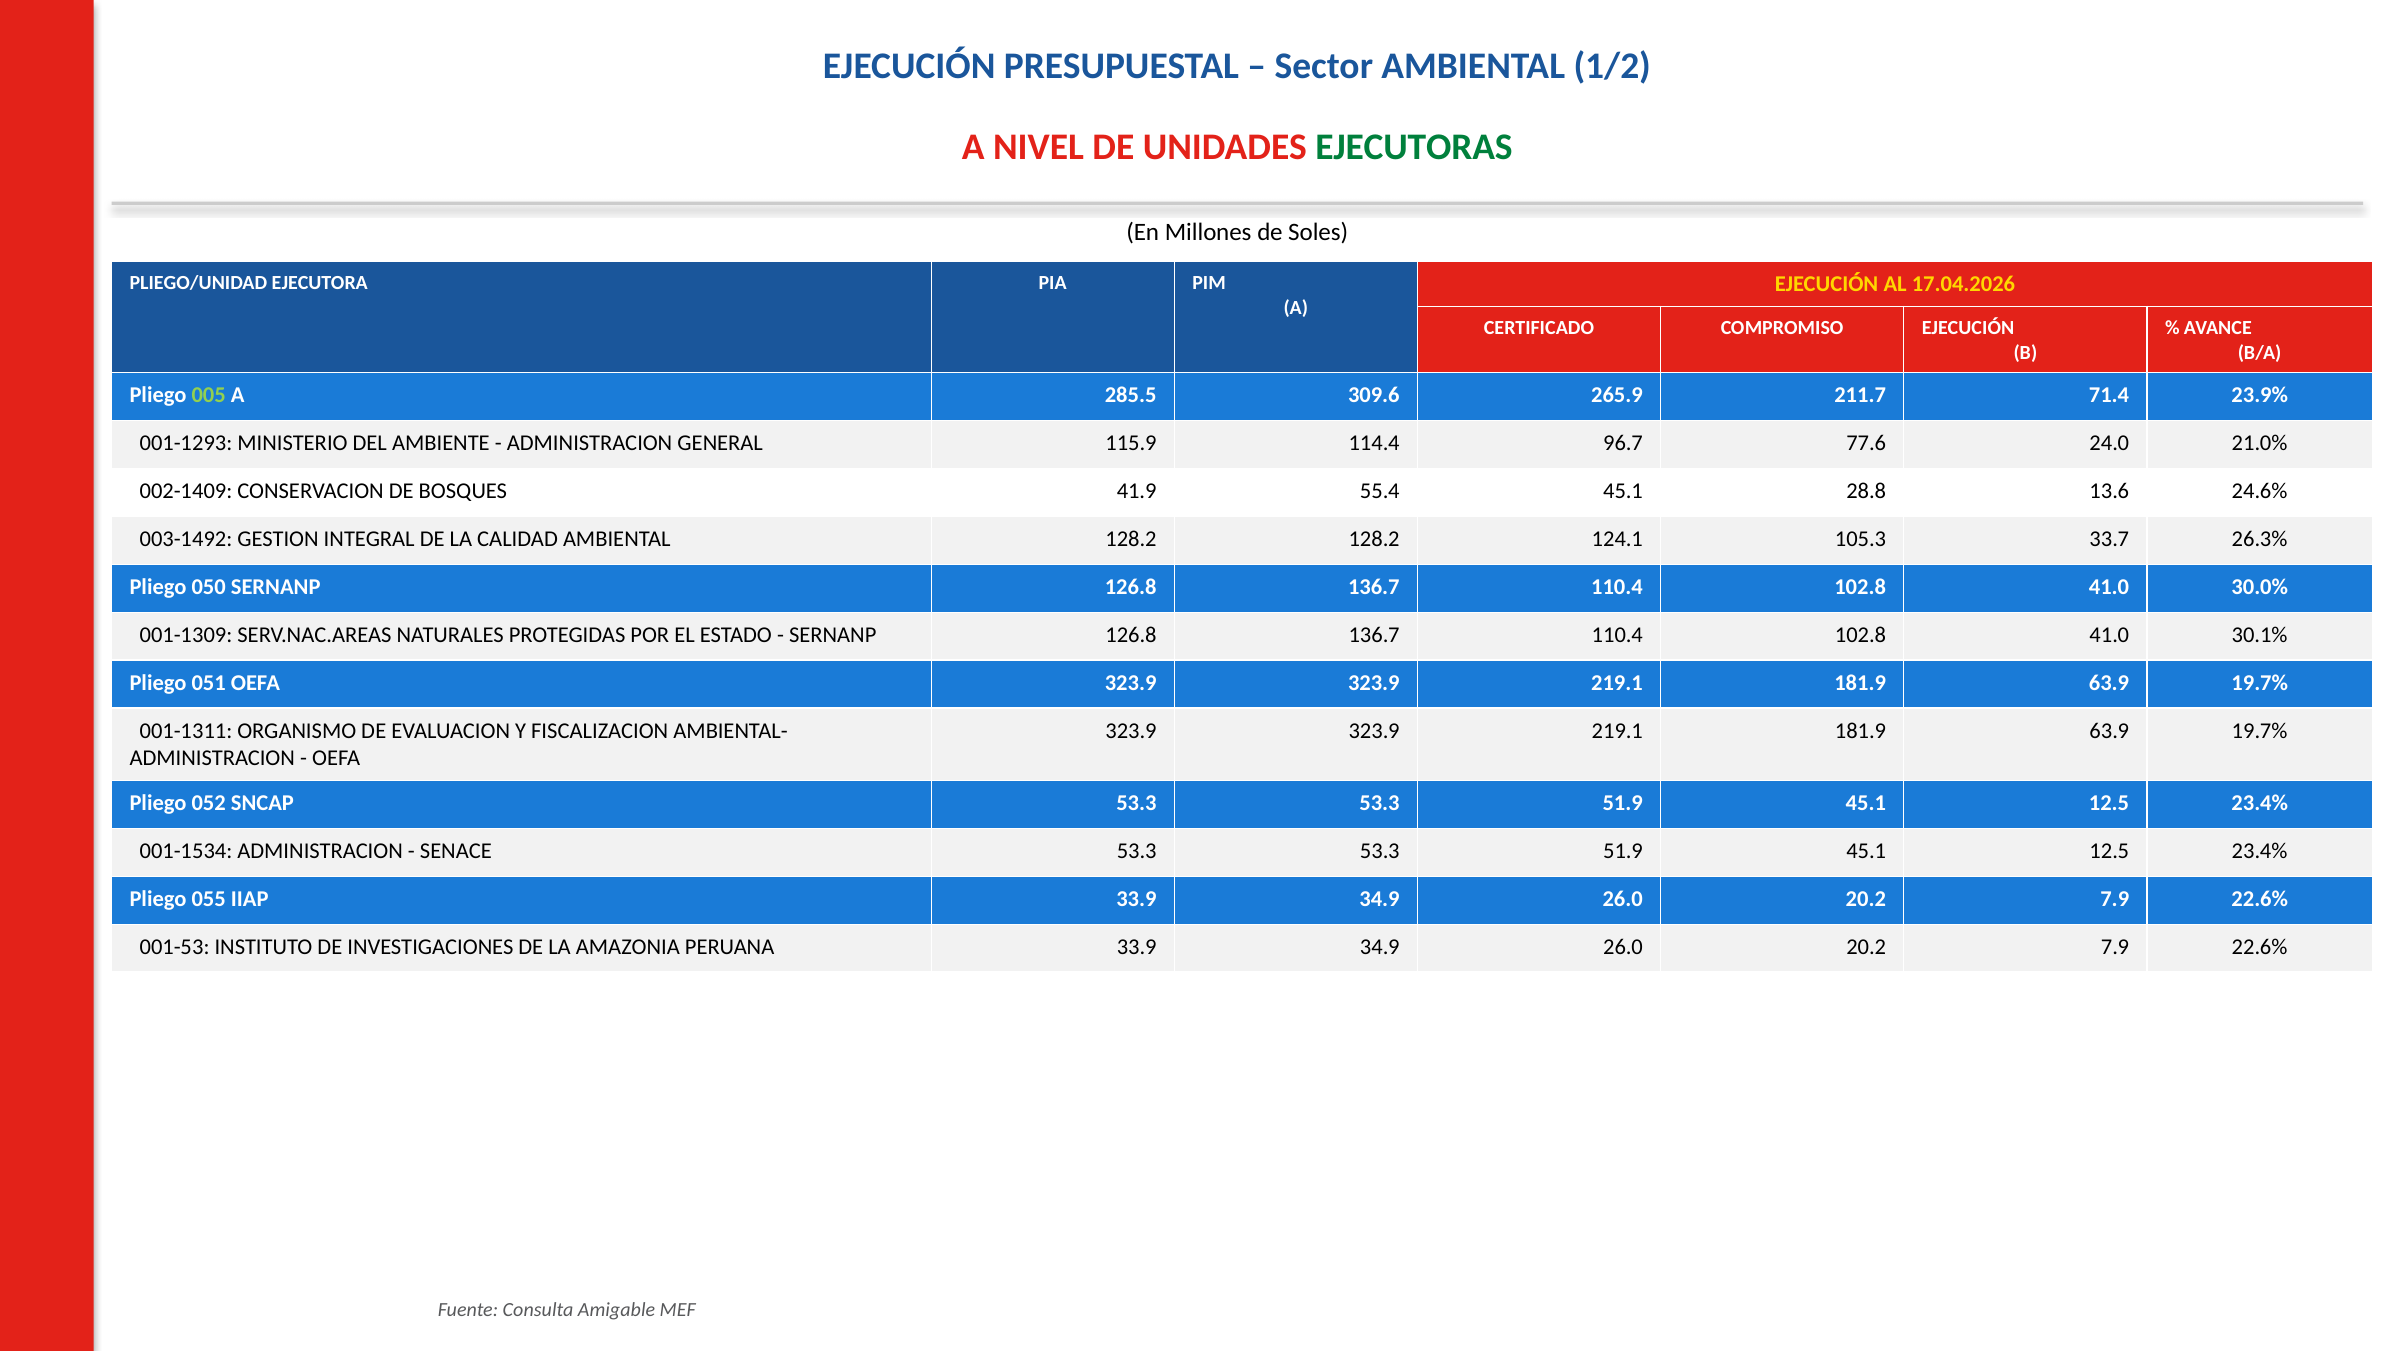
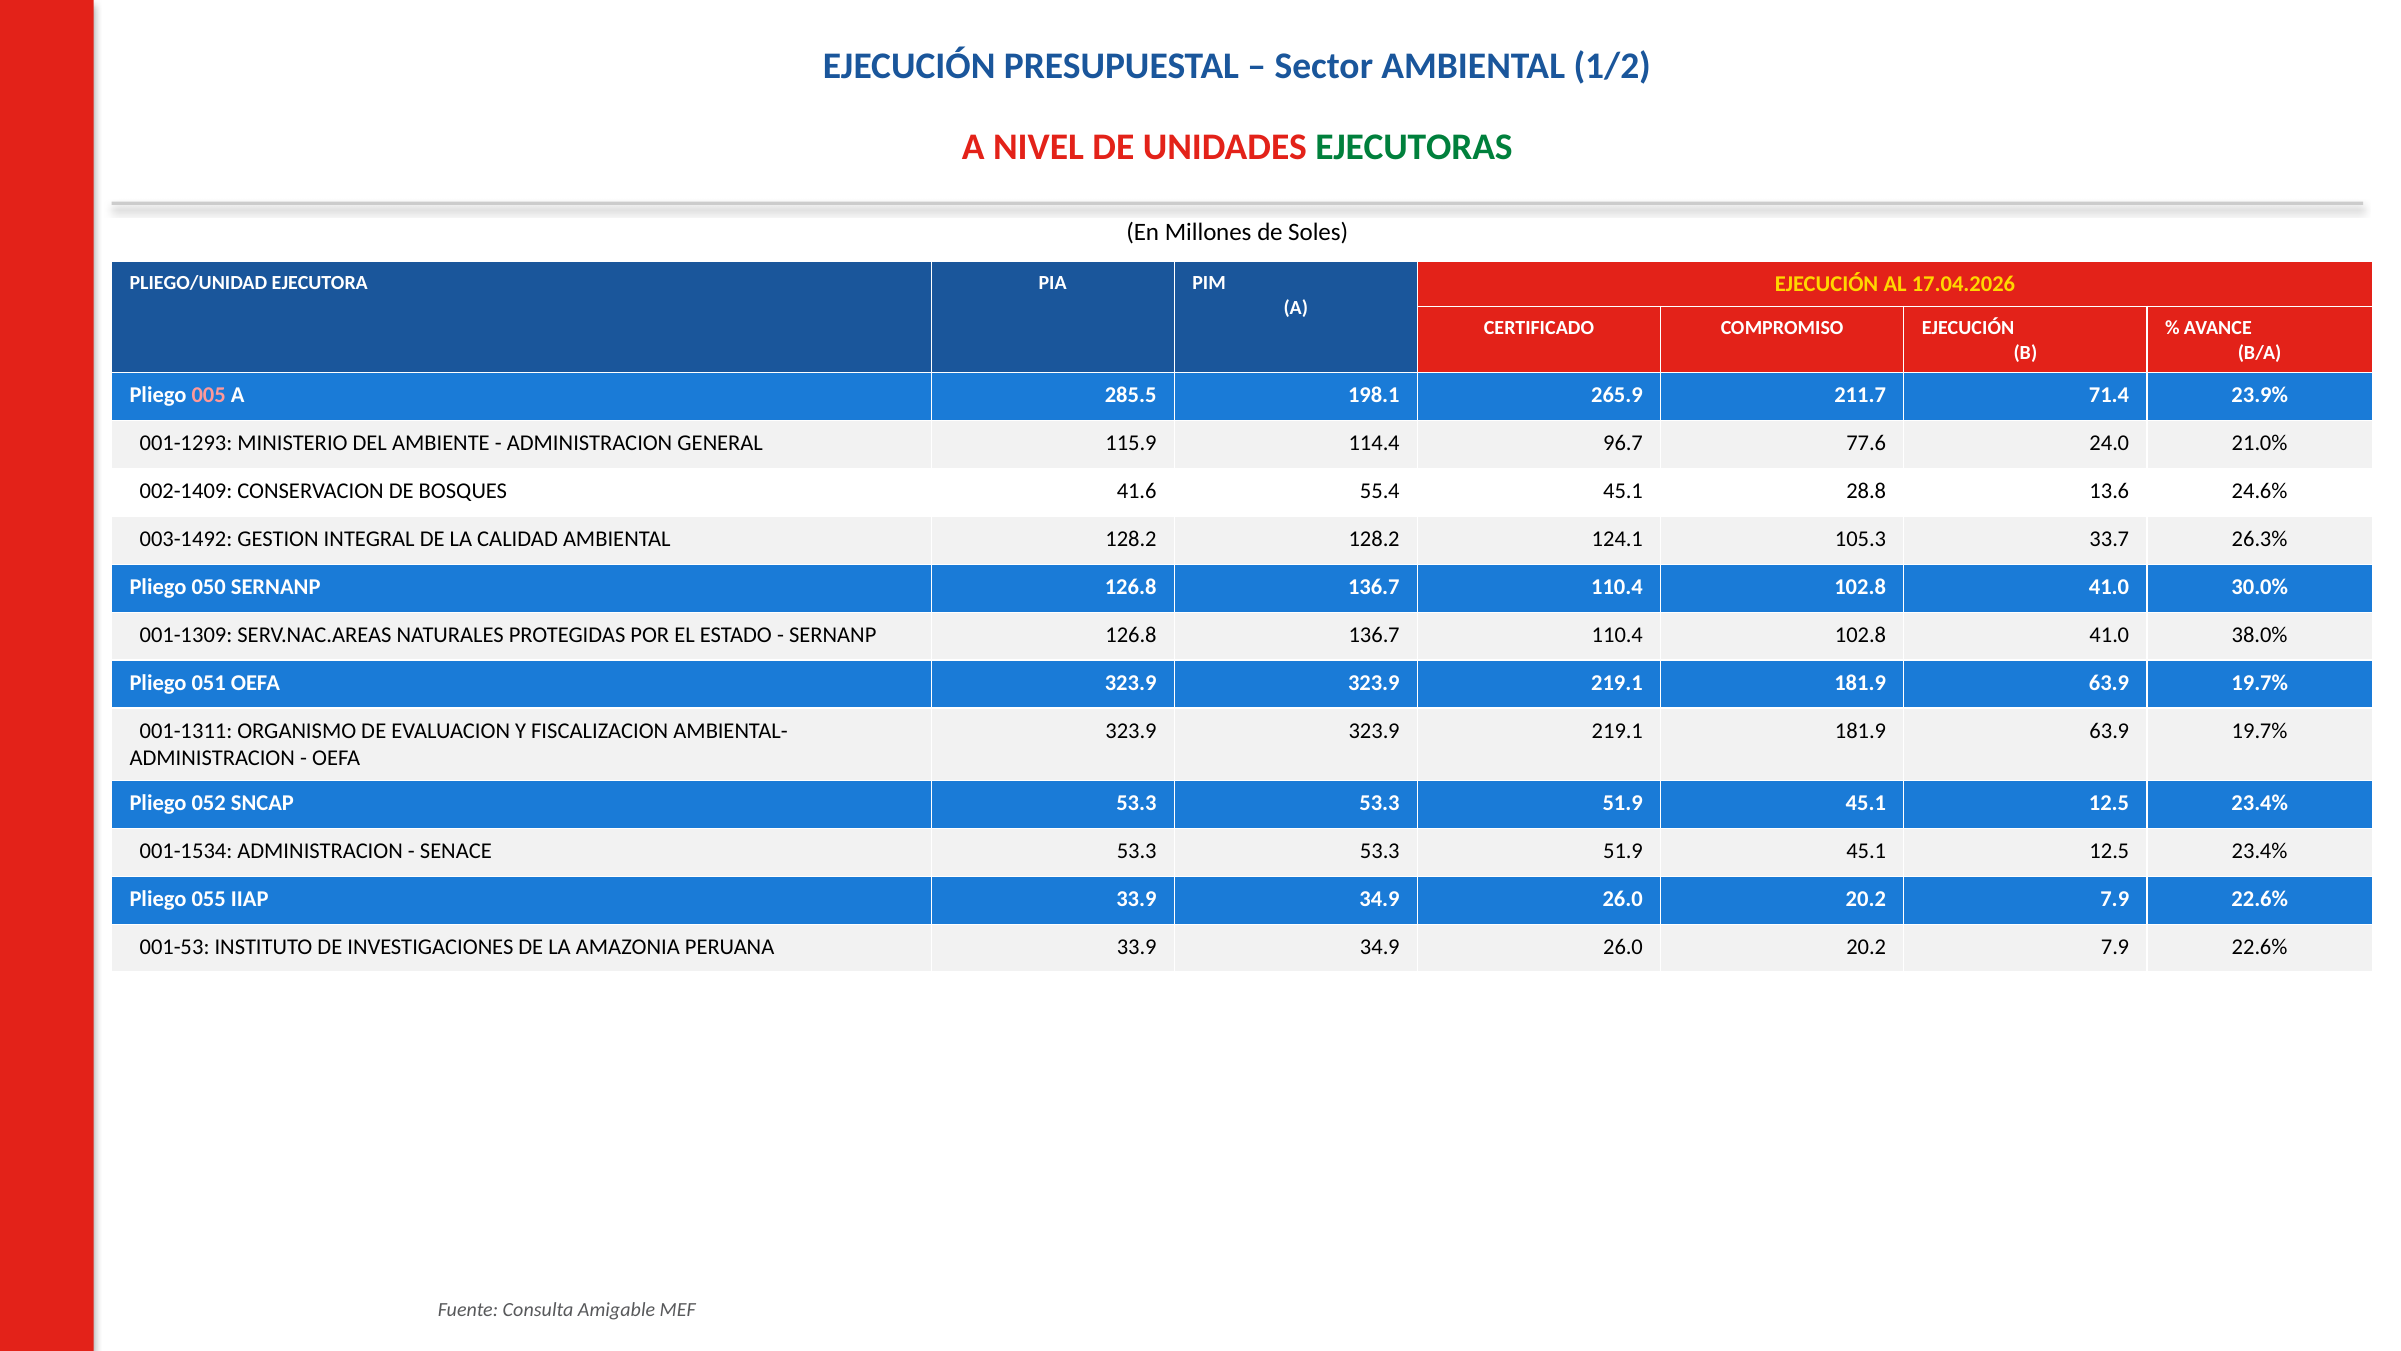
005 colour: light green -> pink
309.6: 309.6 -> 198.1
41.9: 41.9 -> 41.6
30.1%: 30.1% -> 38.0%
